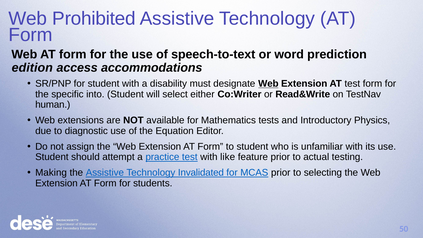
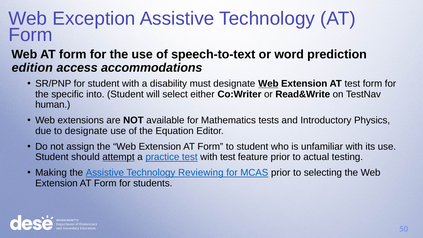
Prohibited: Prohibited -> Exception
to diagnostic: diagnostic -> designate
attempt underline: none -> present
with like: like -> test
Invalidated: Invalidated -> Reviewing
